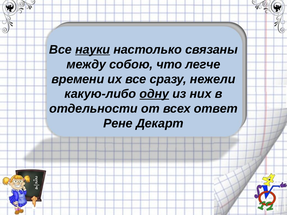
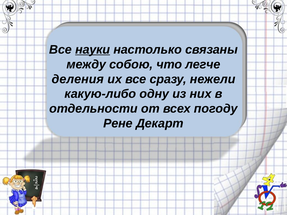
времени: времени -> деления
одну underline: present -> none
ответ: ответ -> погоду
